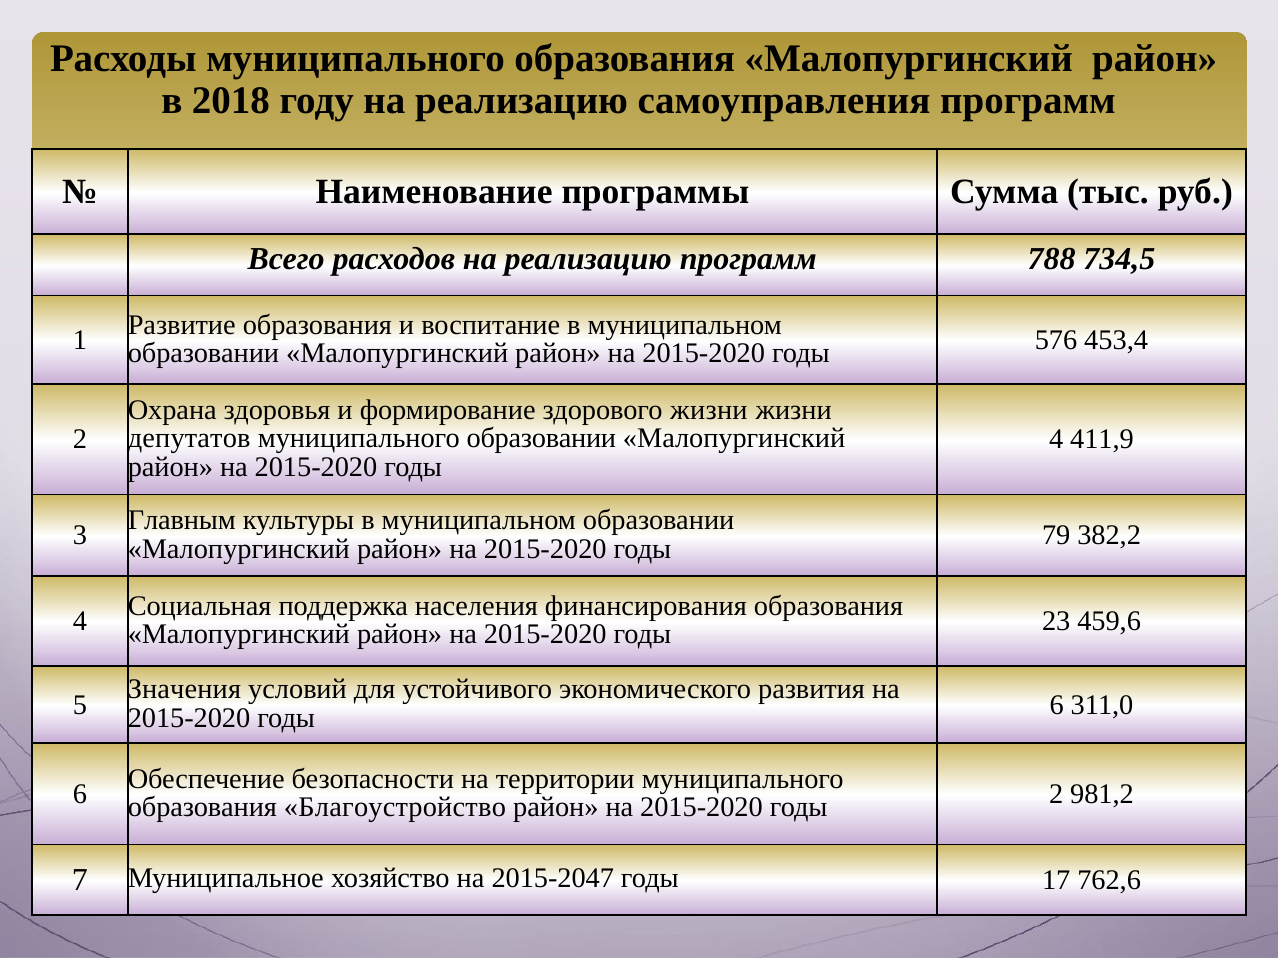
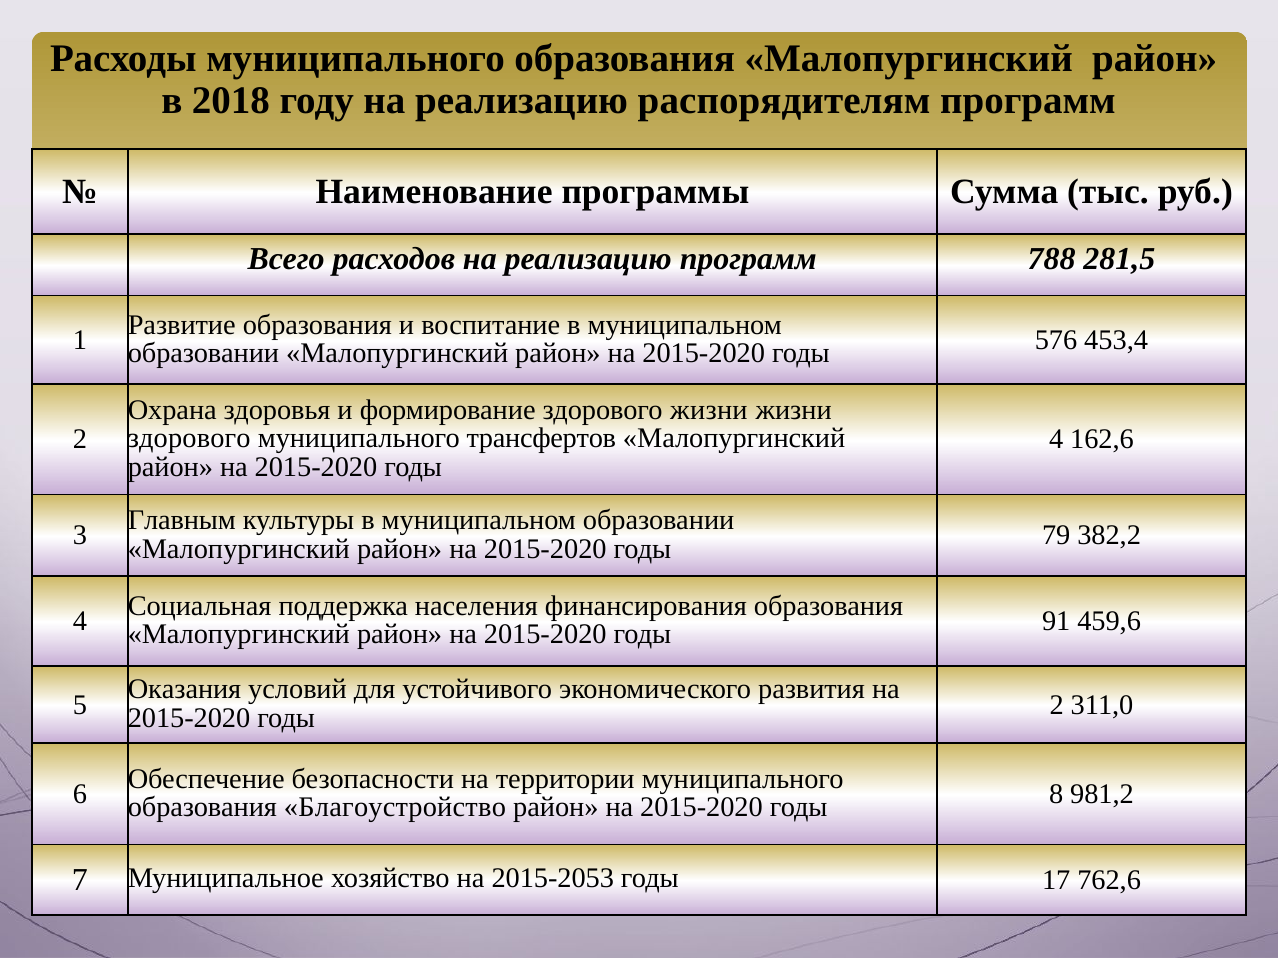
самоуправления: самоуправления -> распорядителям
734,5: 734,5 -> 281,5
депутатов at (189, 439): депутатов -> здорового
муниципального образовании: образовании -> трансфертов
411,9: 411,9 -> 162,6
23: 23 -> 91
Значения: Значения -> Оказания
годы 6: 6 -> 2
годы 2: 2 -> 8
2015-2047: 2015-2047 -> 2015-2053
